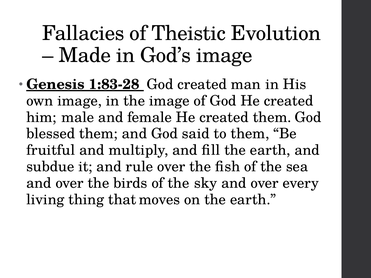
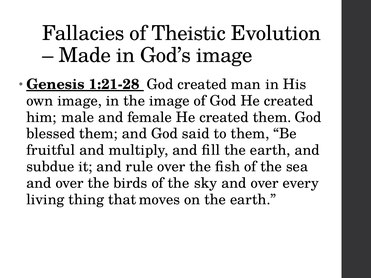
1:83-28: 1:83-28 -> 1:21-28
